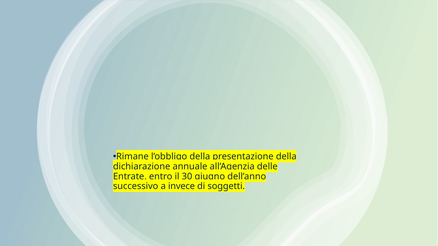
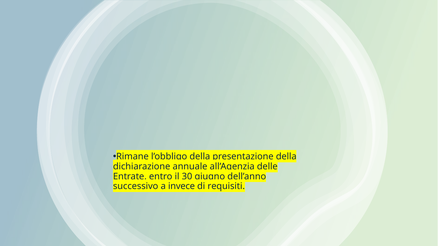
soggetti: soggetti -> requisiti
